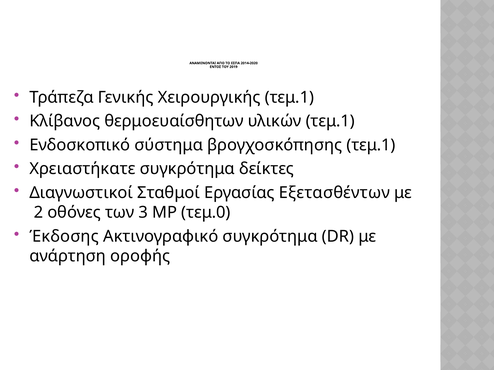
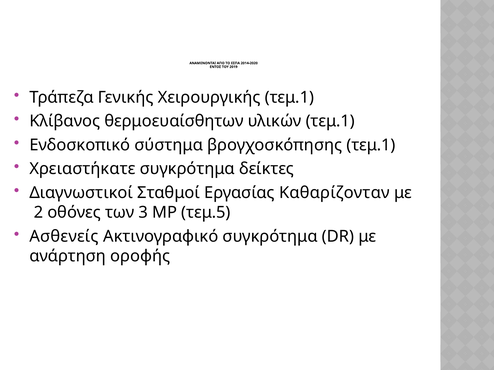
Εξετασθέντων: Εξετασθέντων -> Καθαρίζονταν
τεμ.0: τεμ.0 -> τεμ.5
Έκδοσης: Έκδοσης -> Ασθενείς
